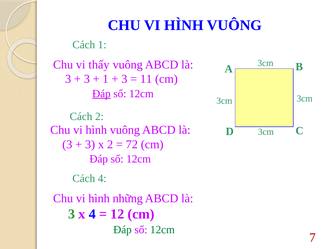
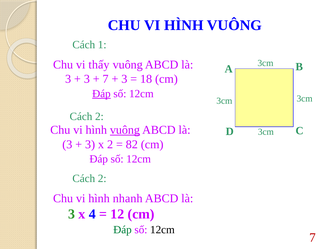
1 at (106, 79): 1 -> 7
11: 11 -> 18
vuông at (125, 130) underline: none -> present
72: 72 -> 82
4 at (102, 178): 4 -> 2
những: những -> nhanh
12cm at (162, 230) colour: green -> black
